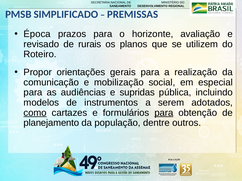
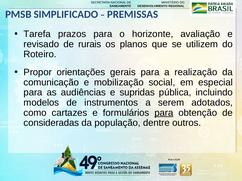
Época: Época -> Tarefa
como underline: present -> none
planejamento: planejamento -> consideradas
